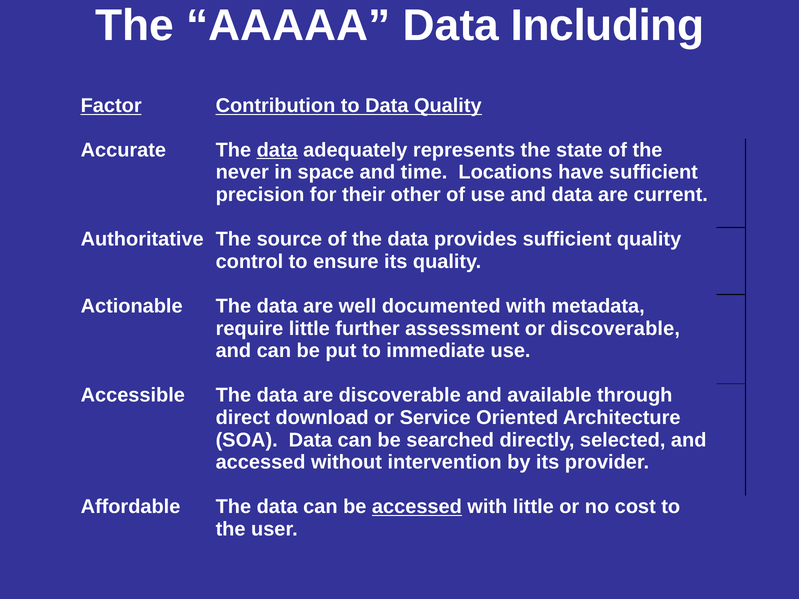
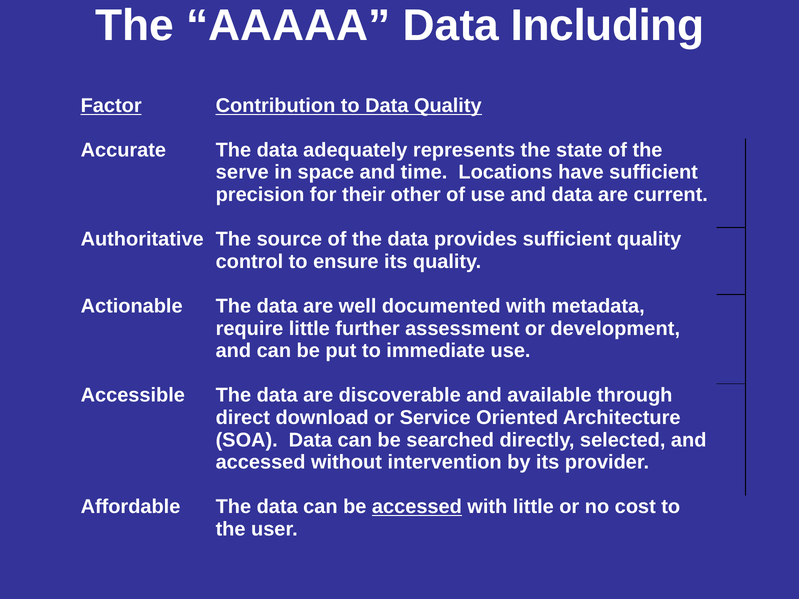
data at (277, 150) underline: present -> none
never: never -> serve
or discoverable: discoverable -> development
